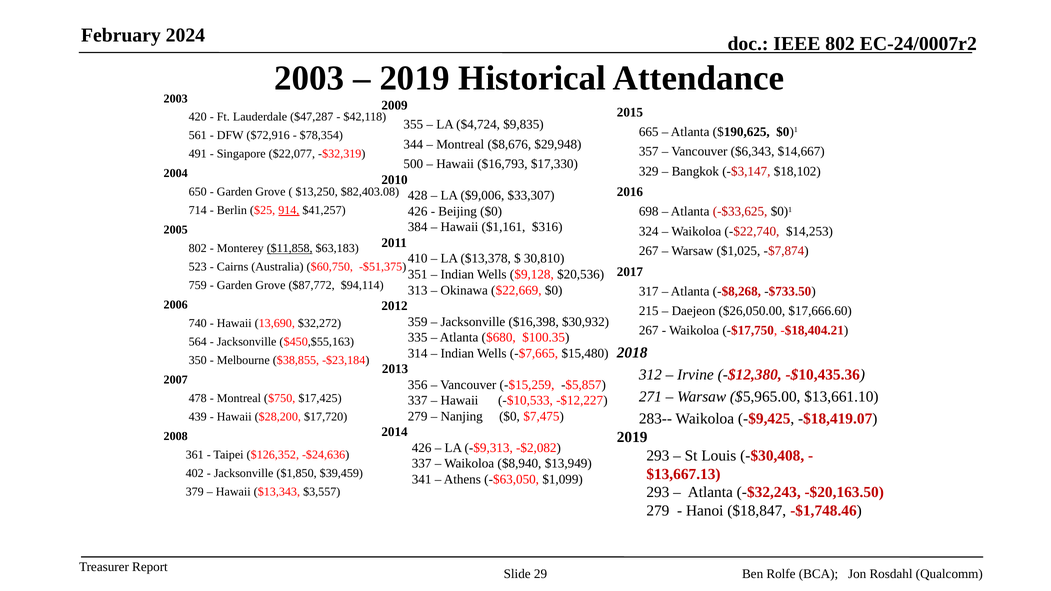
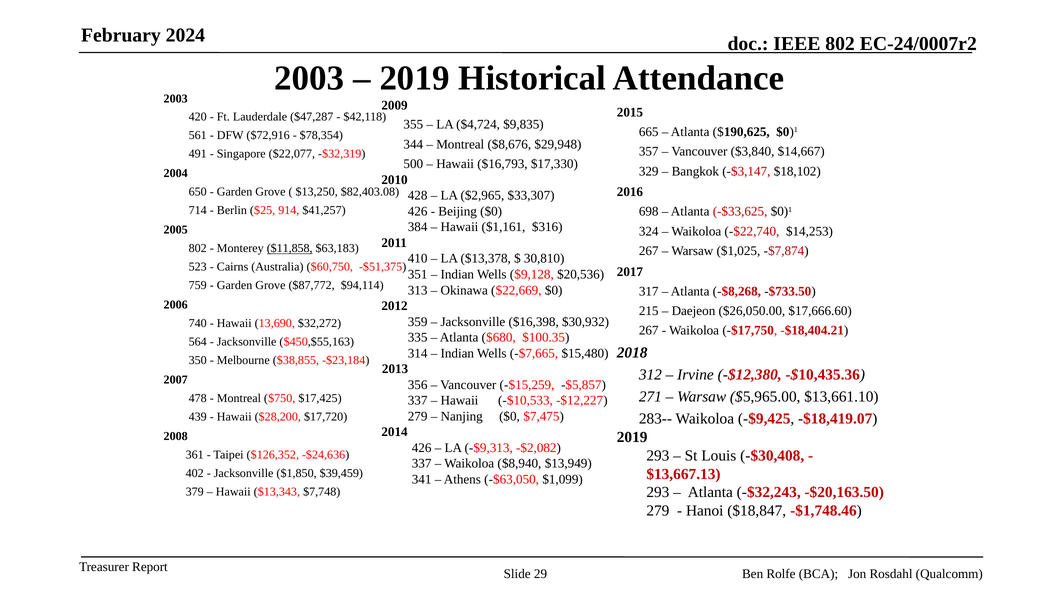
$6,343: $6,343 -> $3,840
$9,006: $9,006 -> $2,965
914 underline: present -> none
$3,557: $3,557 -> $7,748
